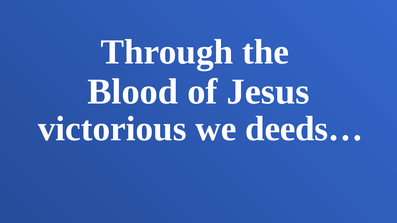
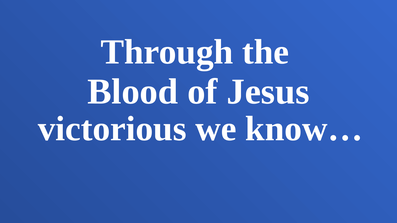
deeds…: deeds… -> know…
